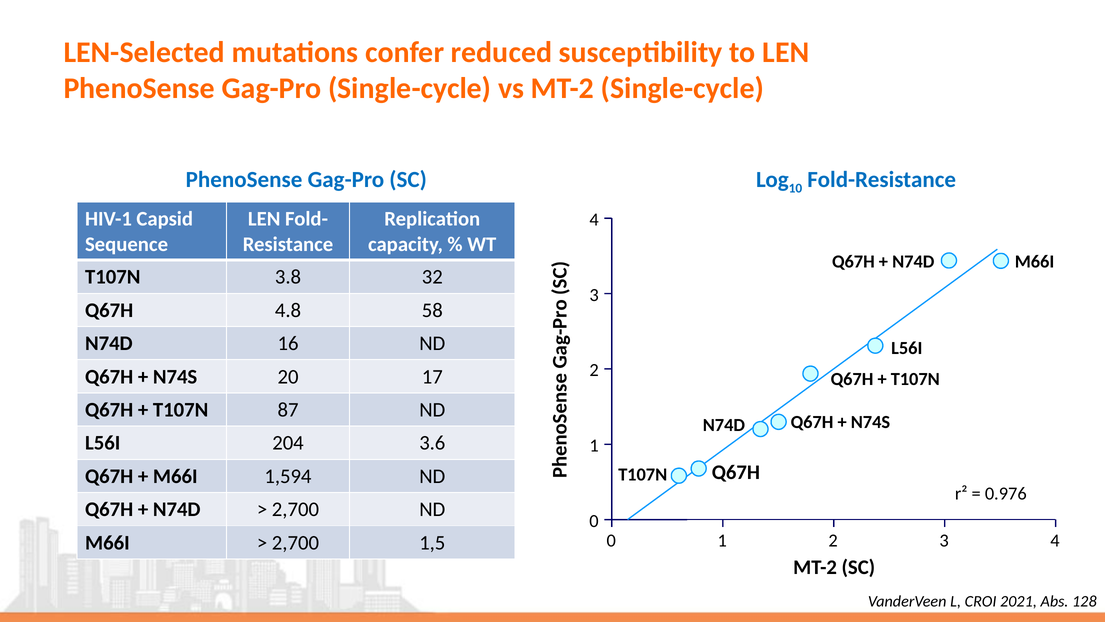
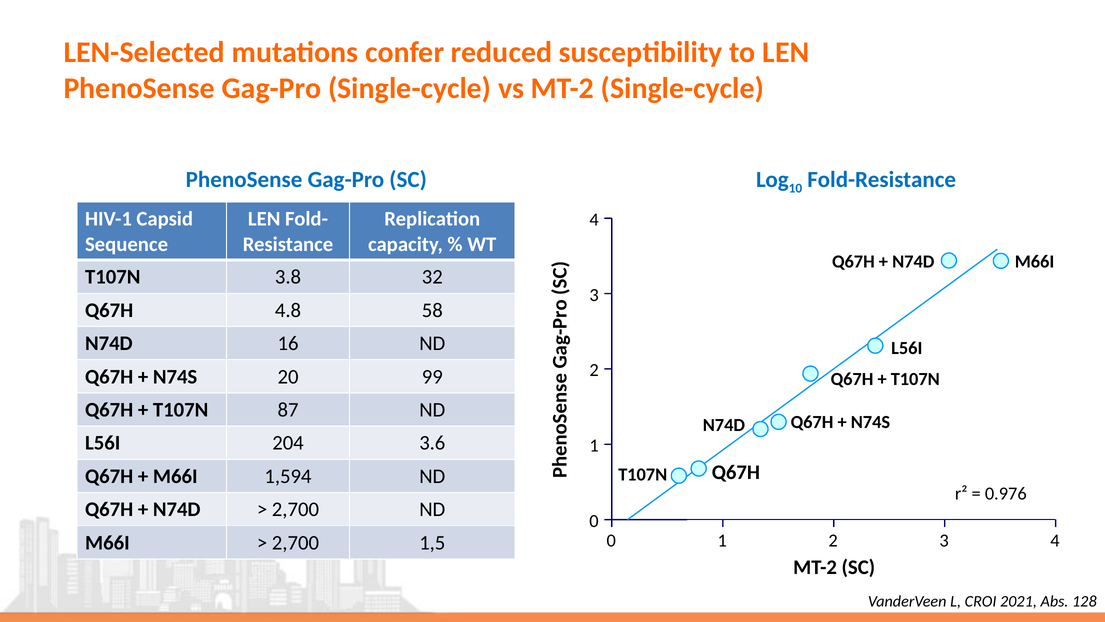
17: 17 -> 99
